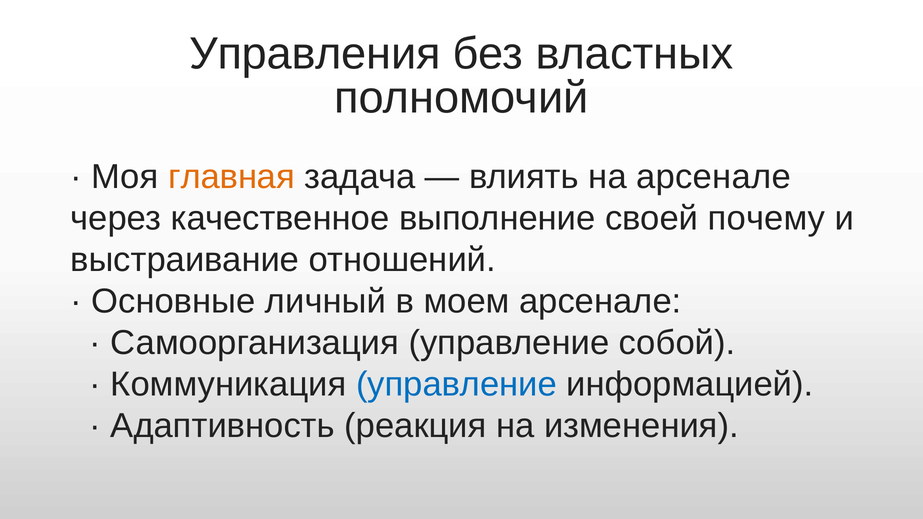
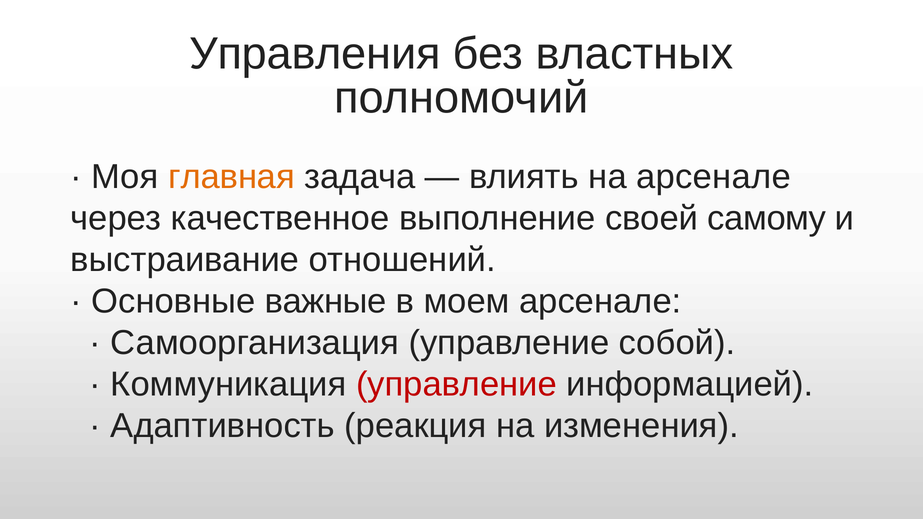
почему: почему -> самому
личный: личный -> важные
управление at (456, 384) colour: blue -> red
